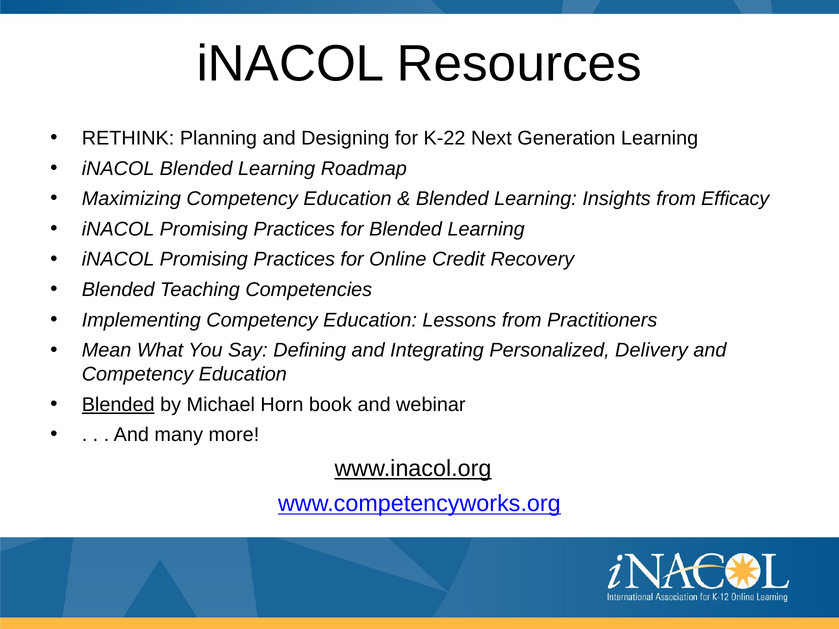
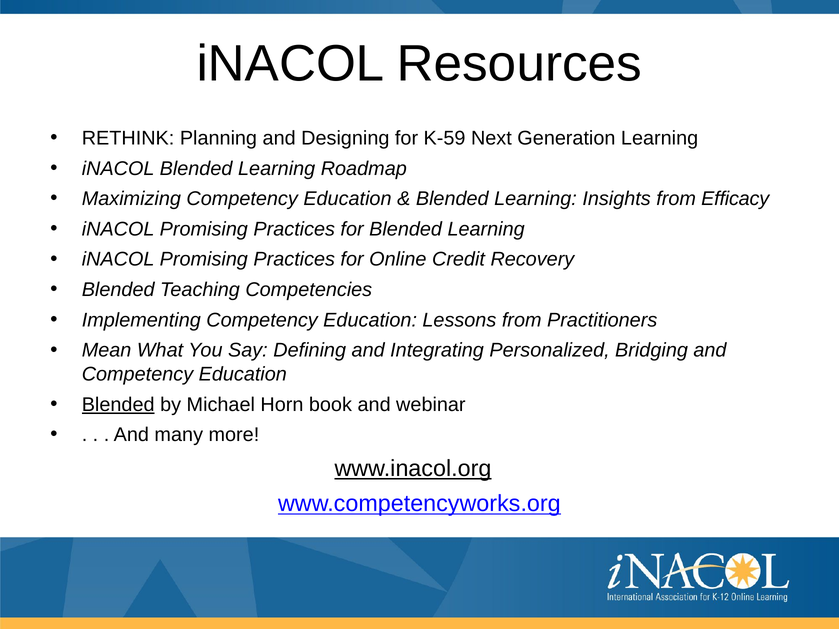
K-22: K-22 -> K-59
Delivery: Delivery -> Bridging
